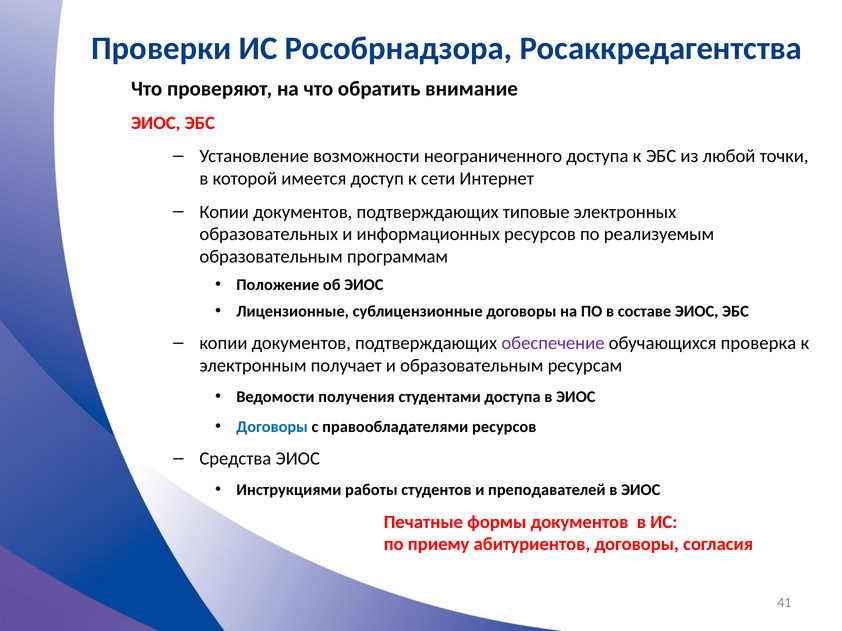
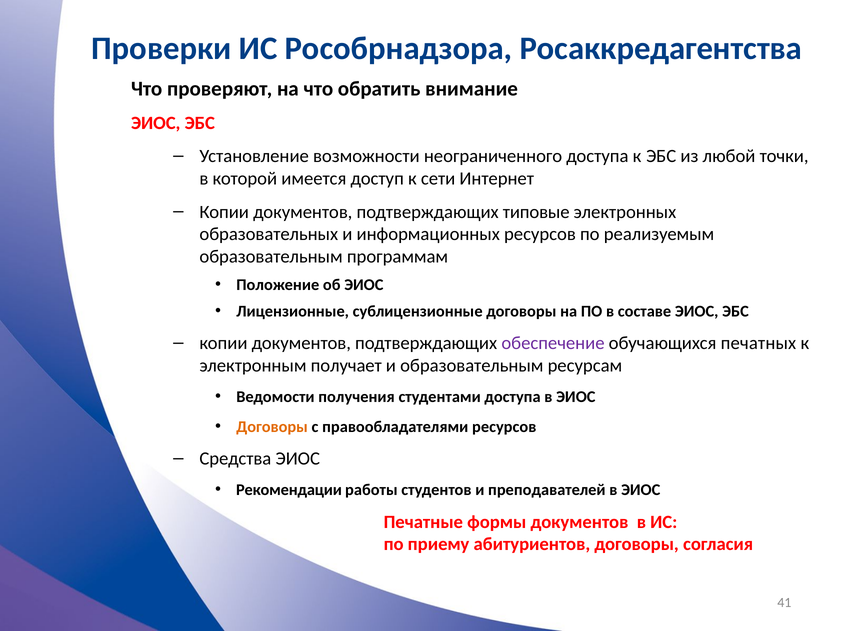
проверка: проверка -> печатных
Договоры at (272, 427) colour: blue -> orange
Инструкциями: Инструкциями -> Рекомендации
